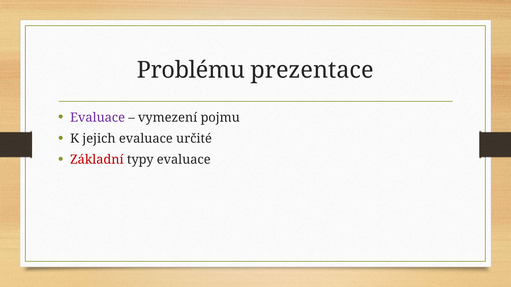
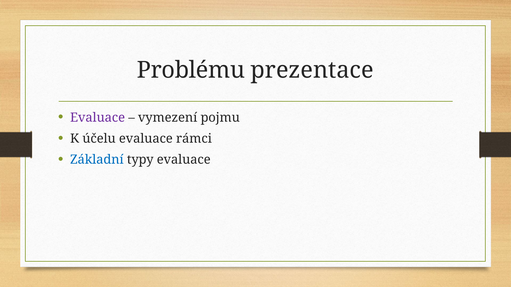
jejich: jejich -> účelu
určité: určité -> rámci
Základní colour: red -> blue
